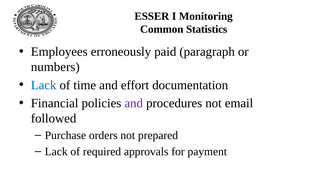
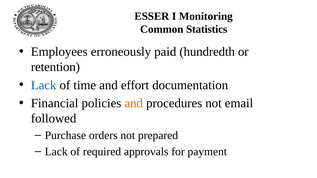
paragraph: paragraph -> hundredth
numbers: numbers -> retention
and at (134, 103) colour: purple -> orange
